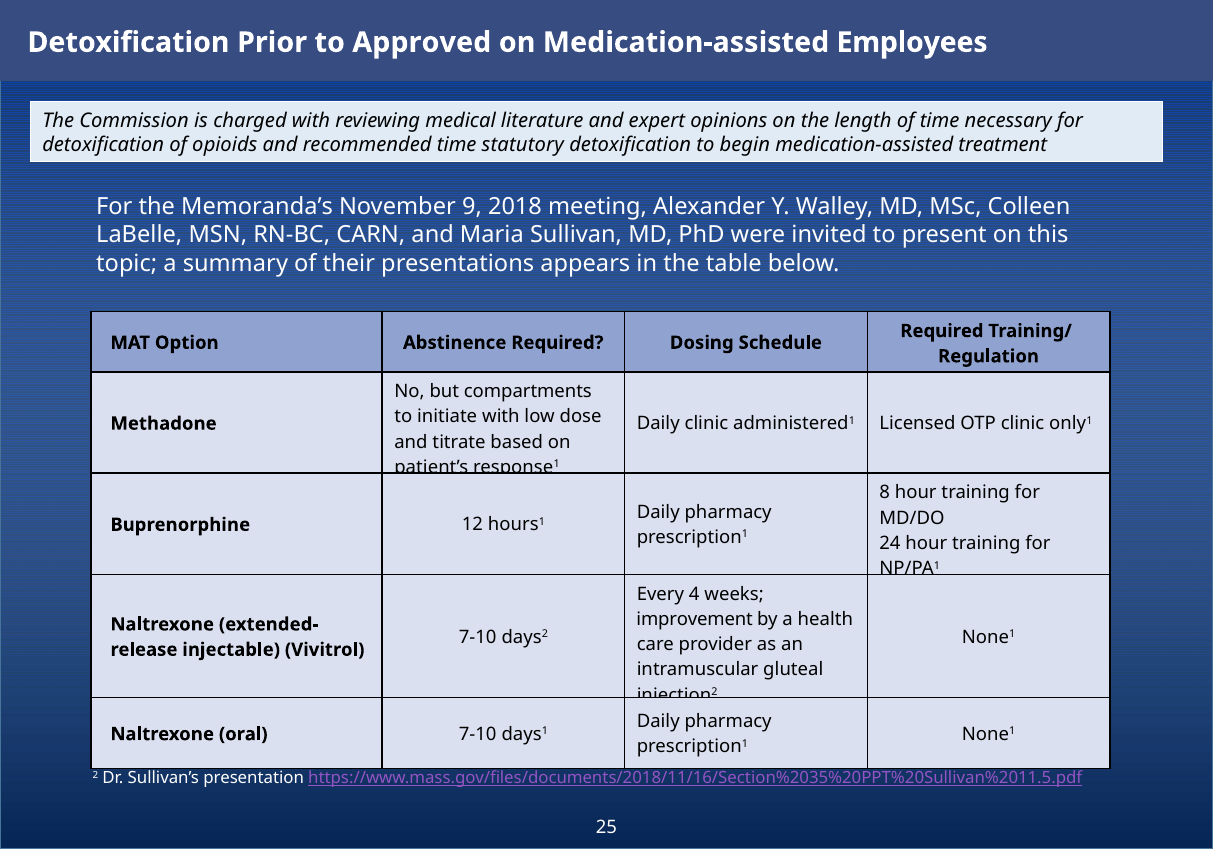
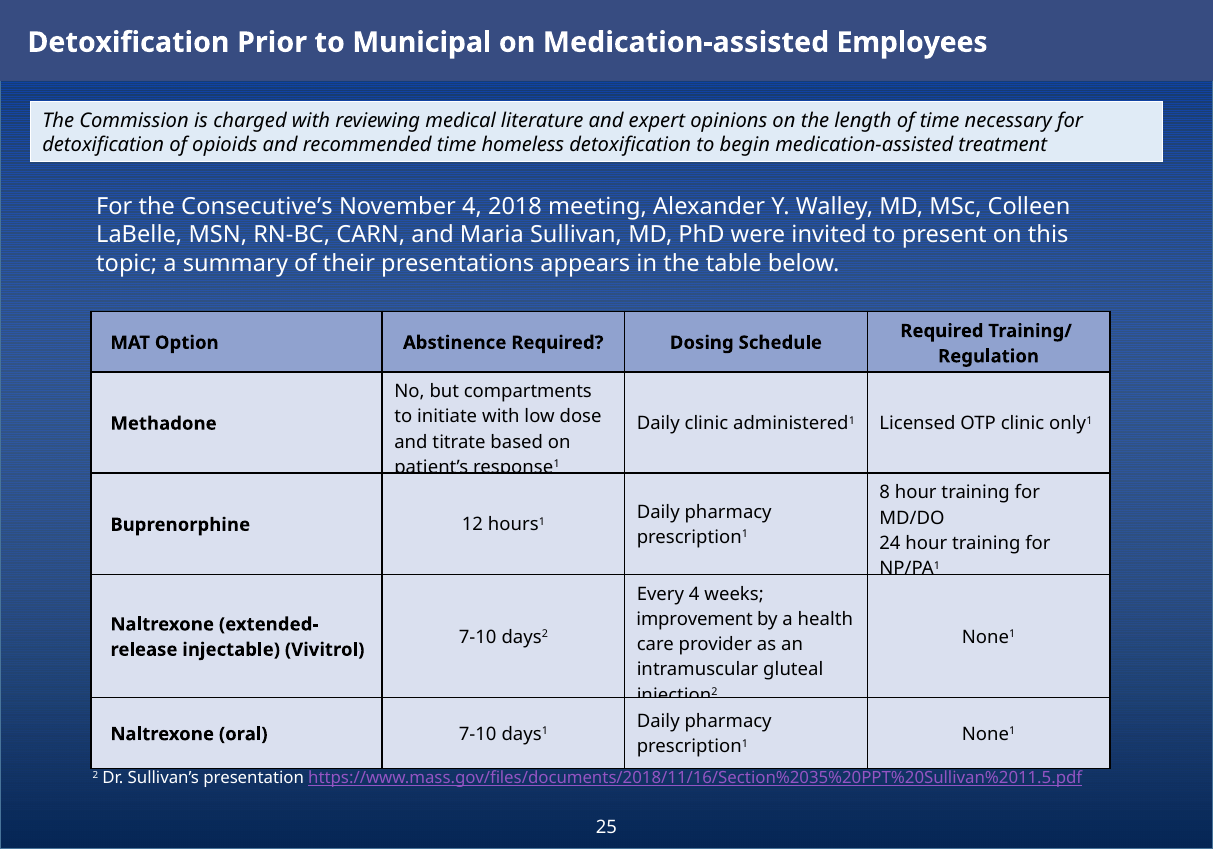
Approved: Approved -> Municipal
statutory: statutory -> homeless
Memoranda’s: Memoranda’s -> Consecutive’s
November 9: 9 -> 4
